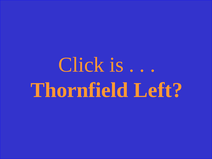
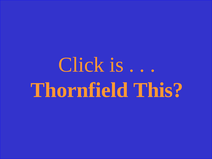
Left: Left -> This
